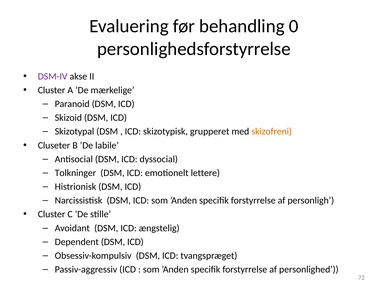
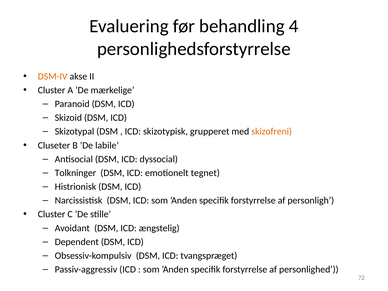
0: 0 -> 4
DSM-IV colour: purple -> orange
lettere: lettere -> tegnet
